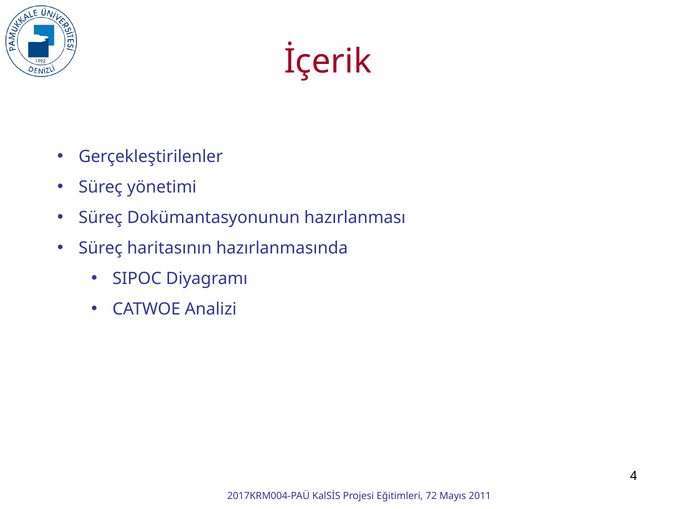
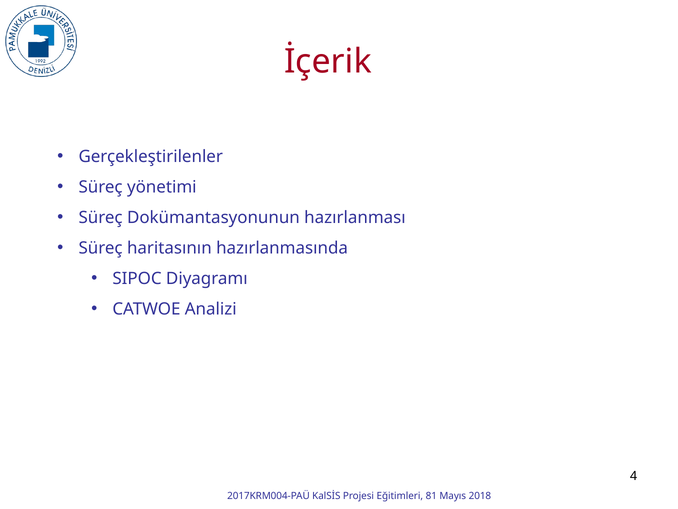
72: 72 -> 81
2011: 2011 -> 2018
